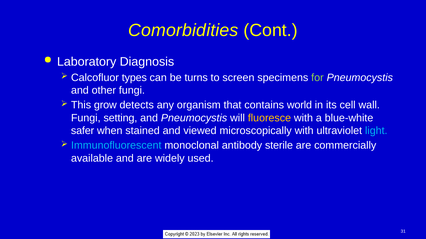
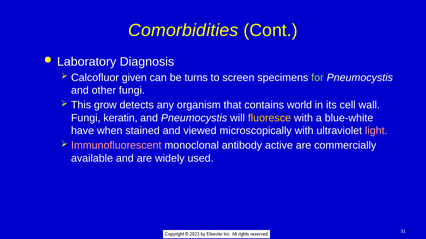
types: types -> given
setting: setting -> keratin
safer: safer -> have
light colour: light blue -> pink
Immunofluorescent colour: light blue -> pink
sterile: sterile -> active
